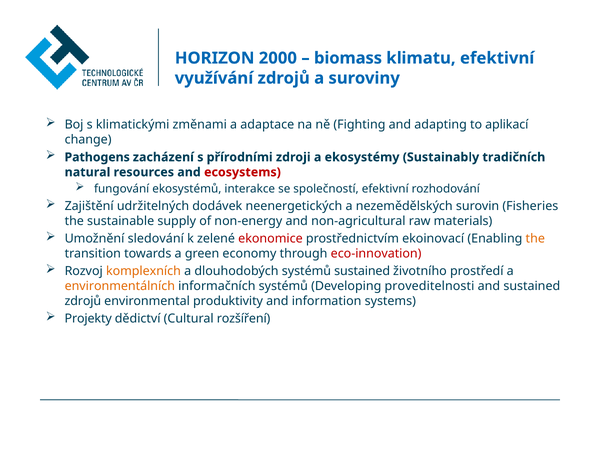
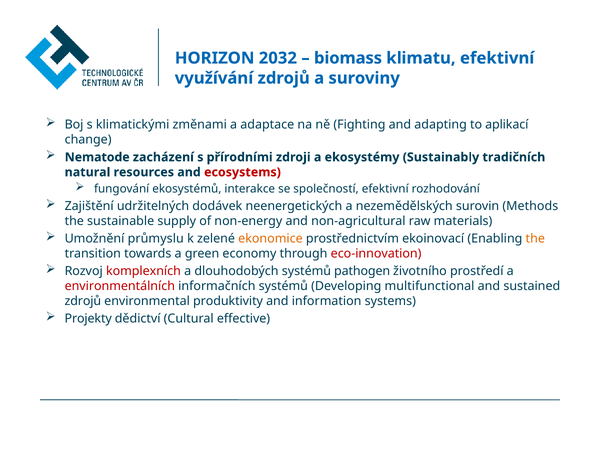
2000: 2000 -> 2032
Pathogens: Pathogens -> Nematode
Fisheries: Fisheries -> Methods
sledování: sledování -> průmyslu
ekonomice colour: red -> orange
komplexních colour: orange -> red
systémů sustained: sustained -> pathogen
environmentálních colour: orange -> red
proveditelnosti: proveditelnosti -> multifunctional
rozšíření: rozšíření -> effective
